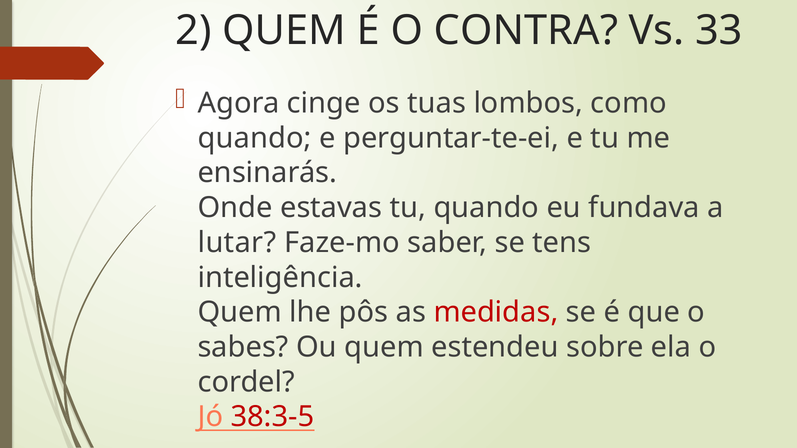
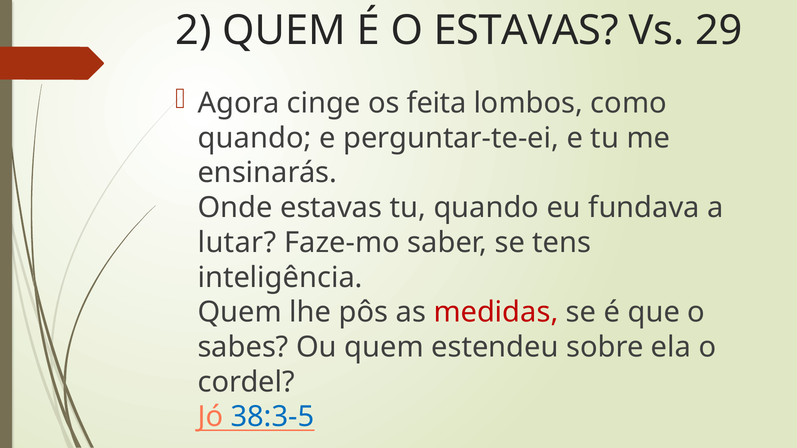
O CONTRA: CONTRA -> ESTAVAS
33: 33 -> 29
tuas: tuas -> feita
38:3-5 colour: red -> blue
